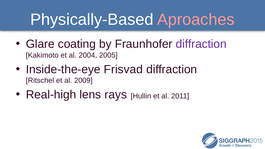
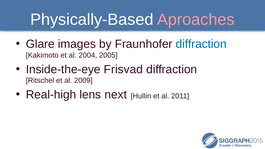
coating: coating -> images
diffraction at (201, 44) colour: purple -> blue
rays: rays -> next
